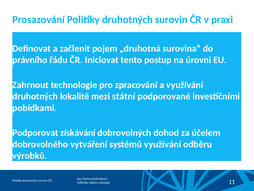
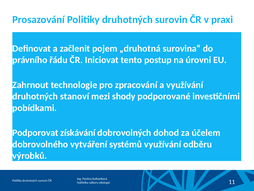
lokalitě: lokalitě -> stanoví
státní: státní -> shody
